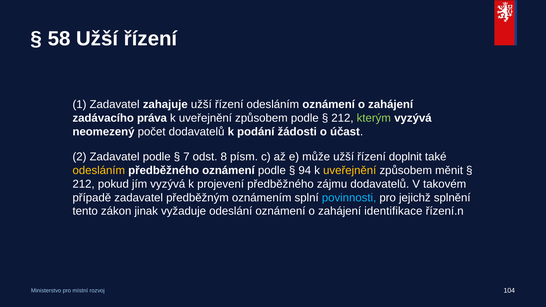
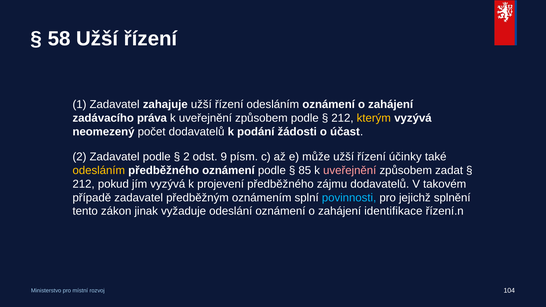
kterým colour: light green -> yellow
7 at (186, 157): 7 -> 2
8: 8 -> 9
doplnit: doplnit -> účinky
94: 94 -> 85
uveřejnění at (350, 170) colour: yellow -> pink
měnit: měnit -> zadat
